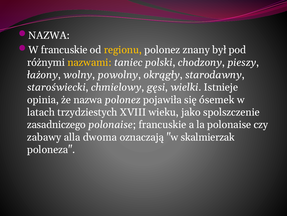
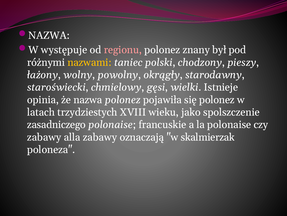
W francuskie: francuskie -> występuje
regionu colour: yellow -> pink
się ósemek: ósemek -> polonez
alla dwoma: dwoma -> zabawy
